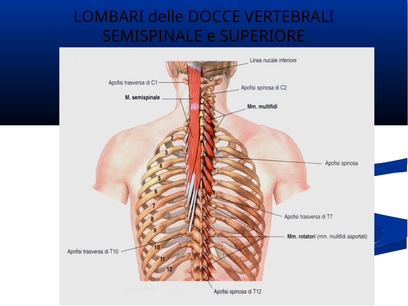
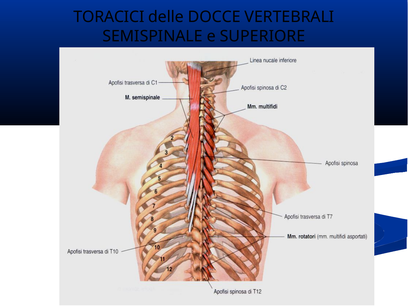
LOMBARI: LOMBARI -> TORACICI
